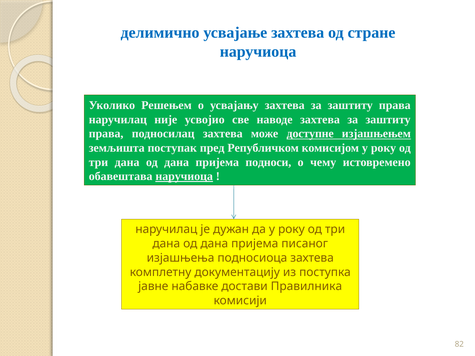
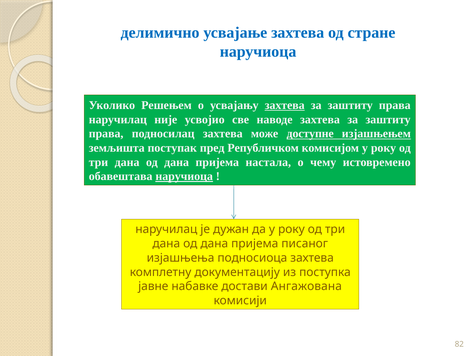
захтева at (285, 105) underline: none -> present
подноси: подноси -> настала
Правилника: Правилника -> Ангажована
